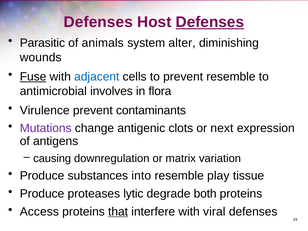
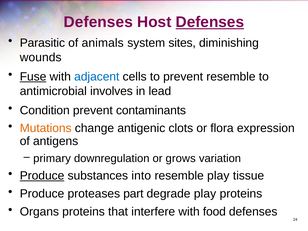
alter: alter -> sites
flora: flora -> lead
Virulence: Virulence -> Condition
Mutations colour: purple -> orange
next: next -> flora
causing: causing -> primary
matrix: matrix -> grows
Produce at (42, 176) underline: none -> present
lytic: lytic -> part
degrade both: both -> play
Access: Access -> Organs
that underline: present -> none
viral: viral -> food
